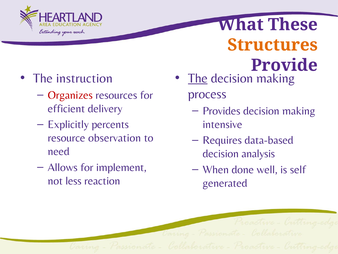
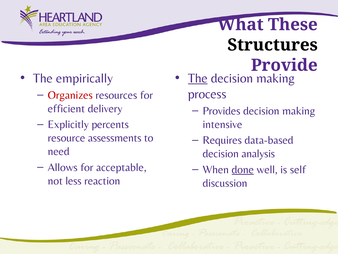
Structures colour: orange -> black
instruction: instruction -> empirically
observation: observation -> assessments
implement: implement -> acceptable
done underline: none -> present
generated: generated -> discussion
